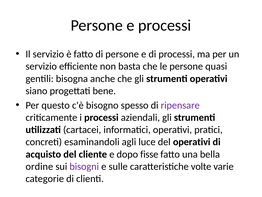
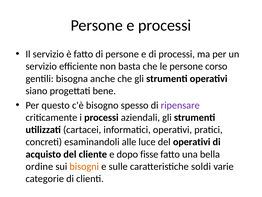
quasi: quasi -> corso
agli: agli -> alle
bisogni colour: purple -> orange
volte: volte -> soldi
